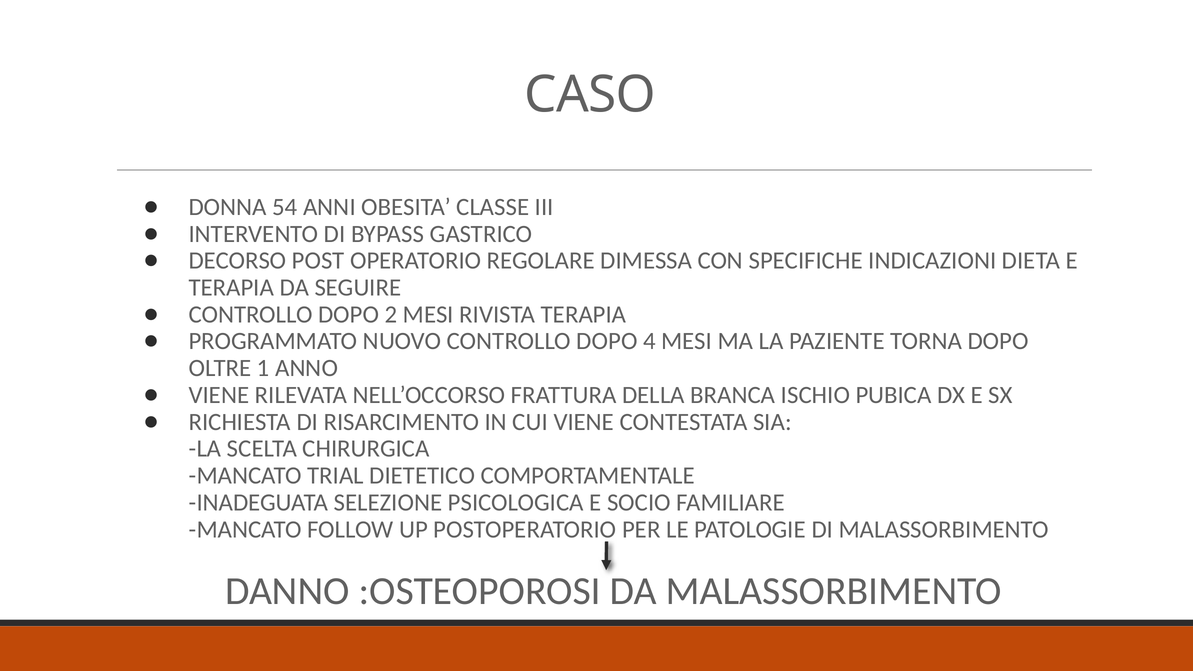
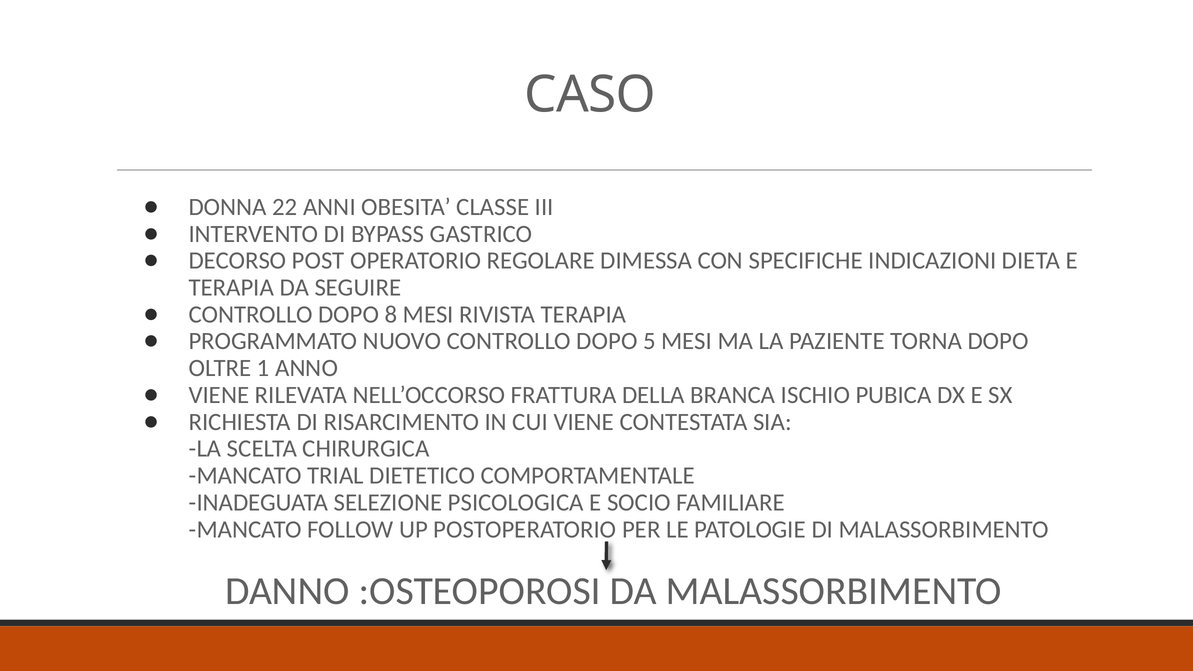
54: 54 -> 22
2: 2 -> 8
4: 4 -> 5
